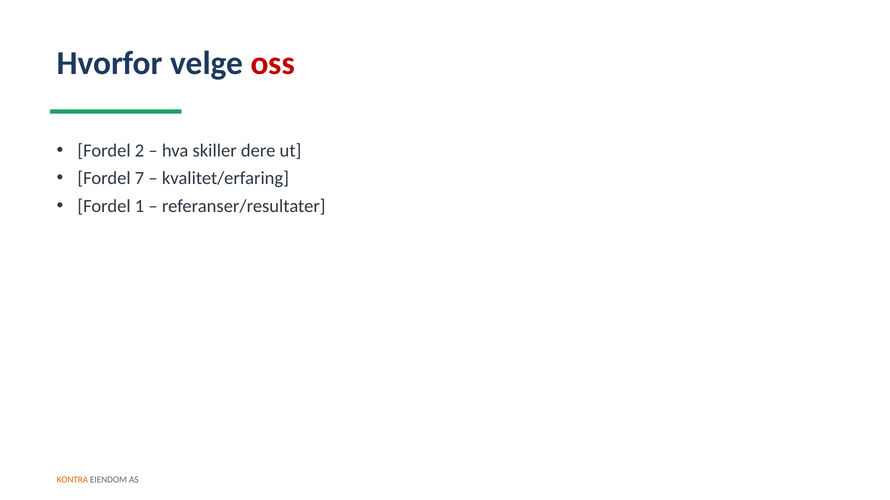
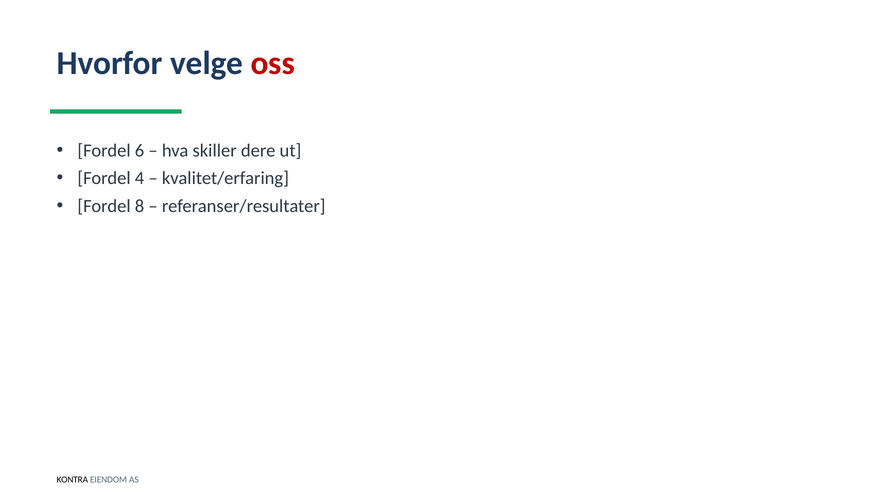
2: 2 -> 6
7: 7 -> 4
1: 1 -> 8
KONTRA colour: orange -> black
